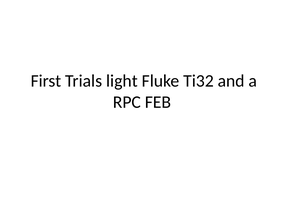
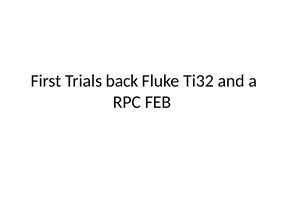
light: light -> back
